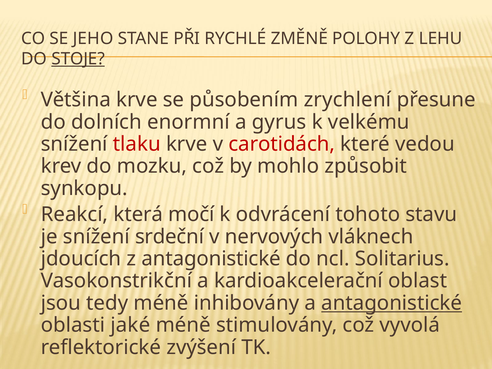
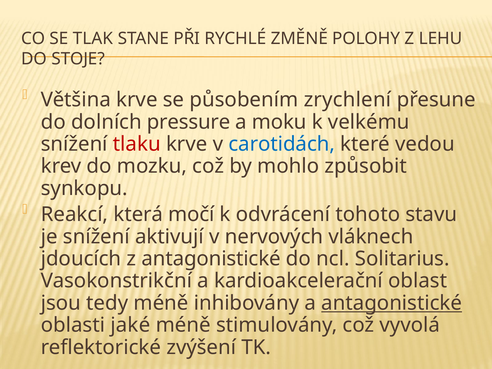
JEHO: JEHO -> TLAK
STOJE underline: present -> none
enormní: enormní -> pressure
gyrus: gyrus -> moku
carotidách colour: red -> blue
srdeční: srdeční -> aktivují
